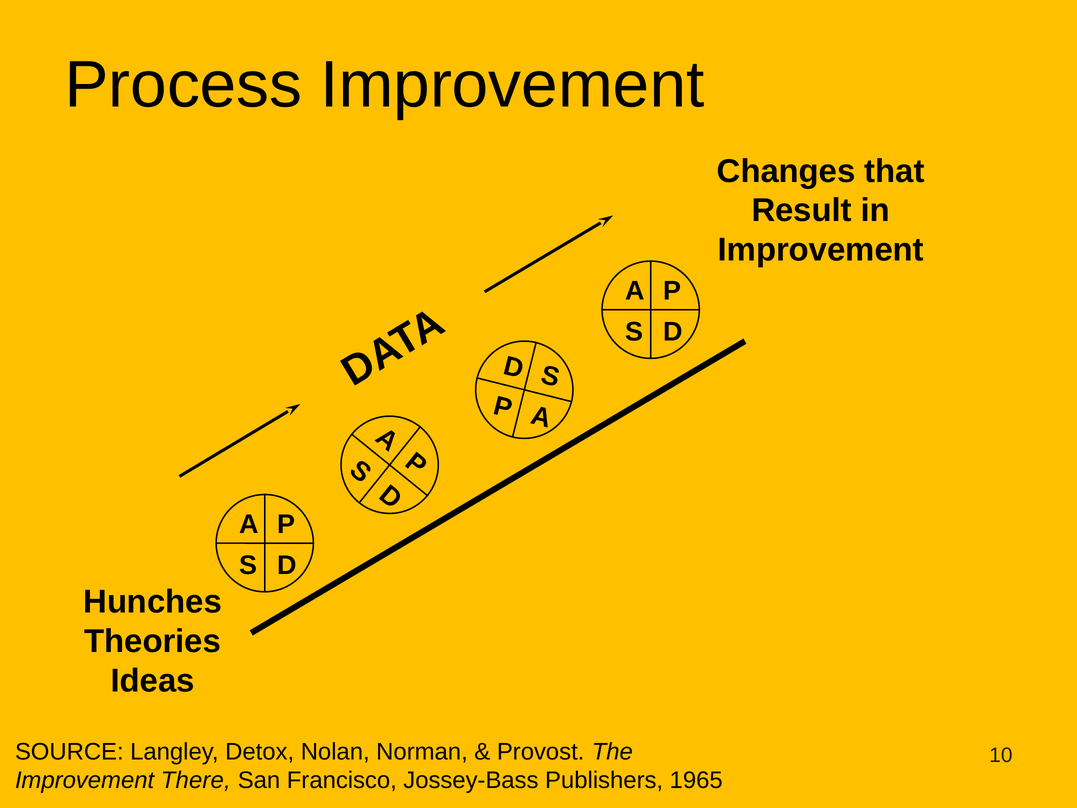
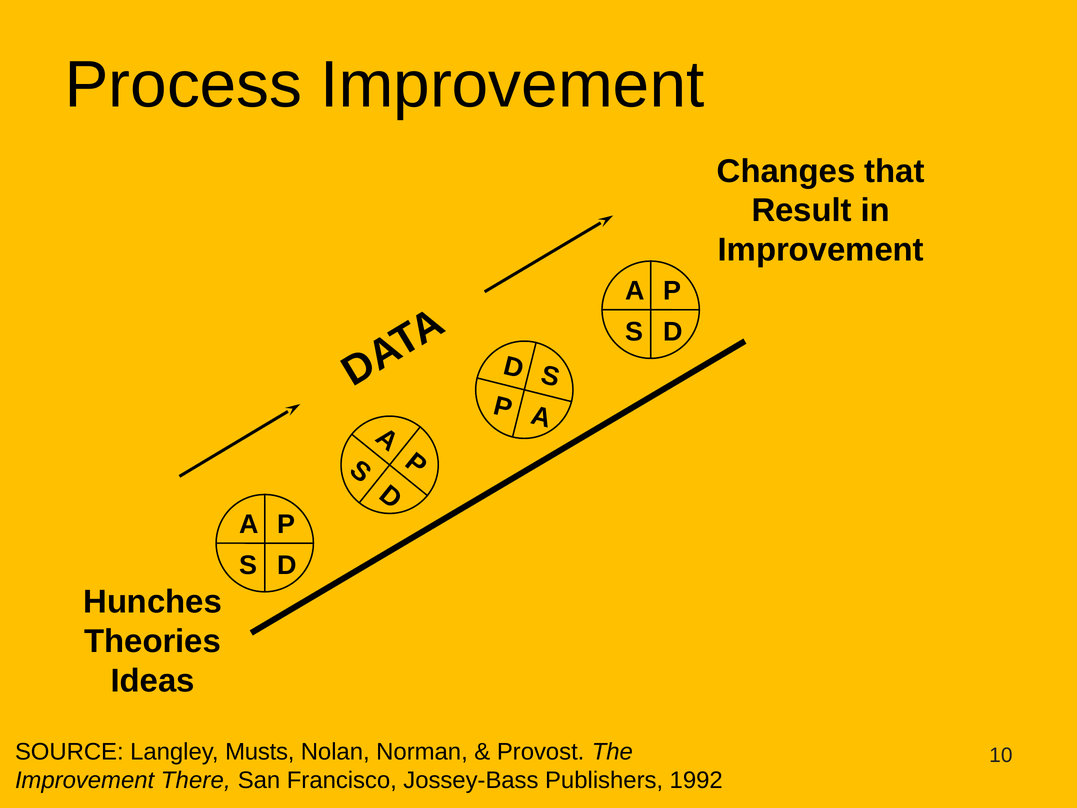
Detox: Detox -> Musts
1965: 1965 -> 1992
